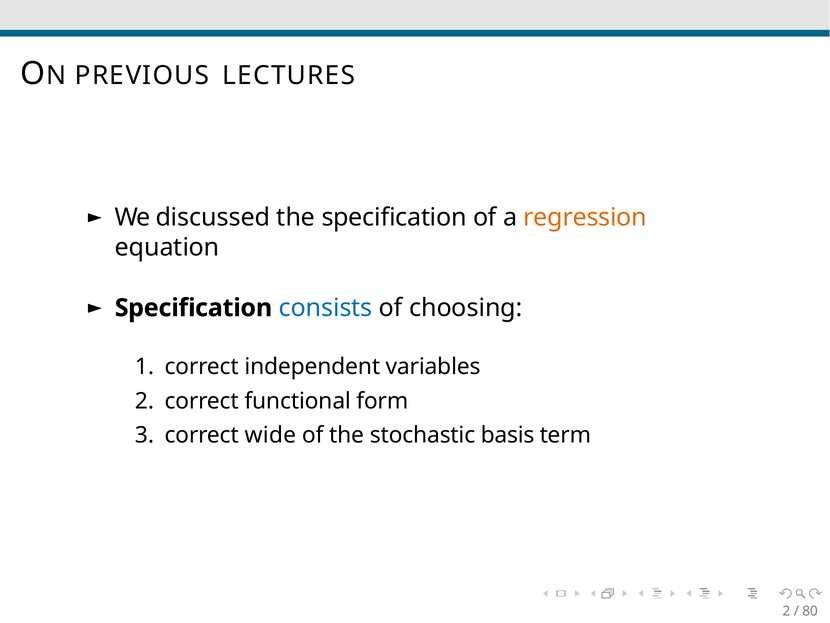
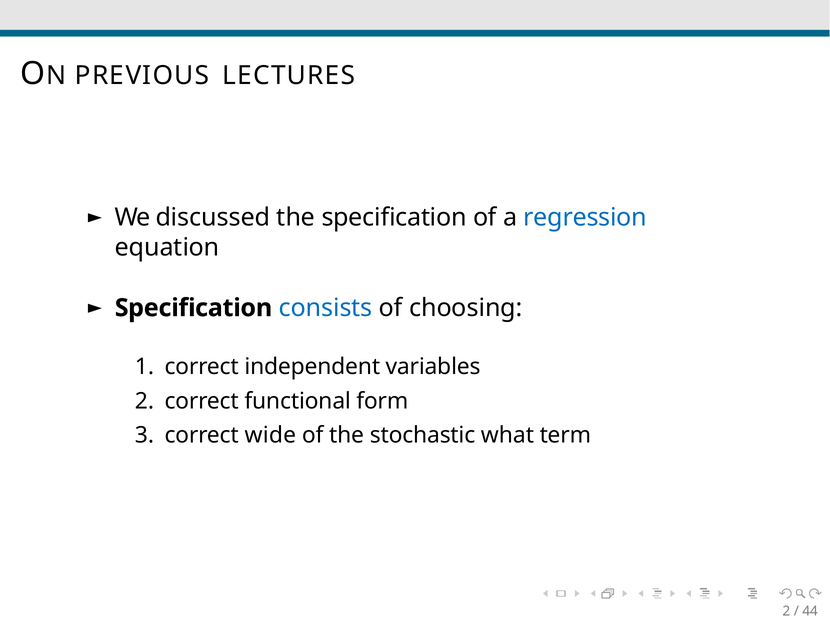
regression colour: orange -> blue
basis: basis -> what
80: 80 -> 44
